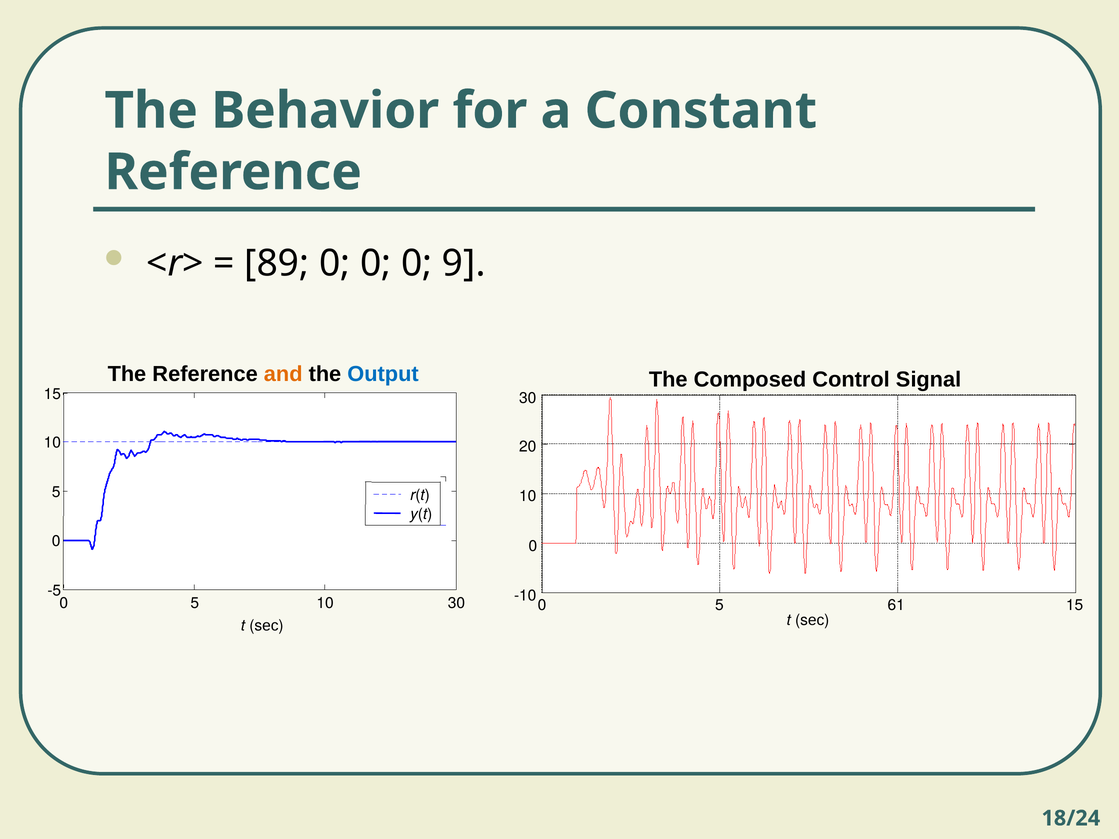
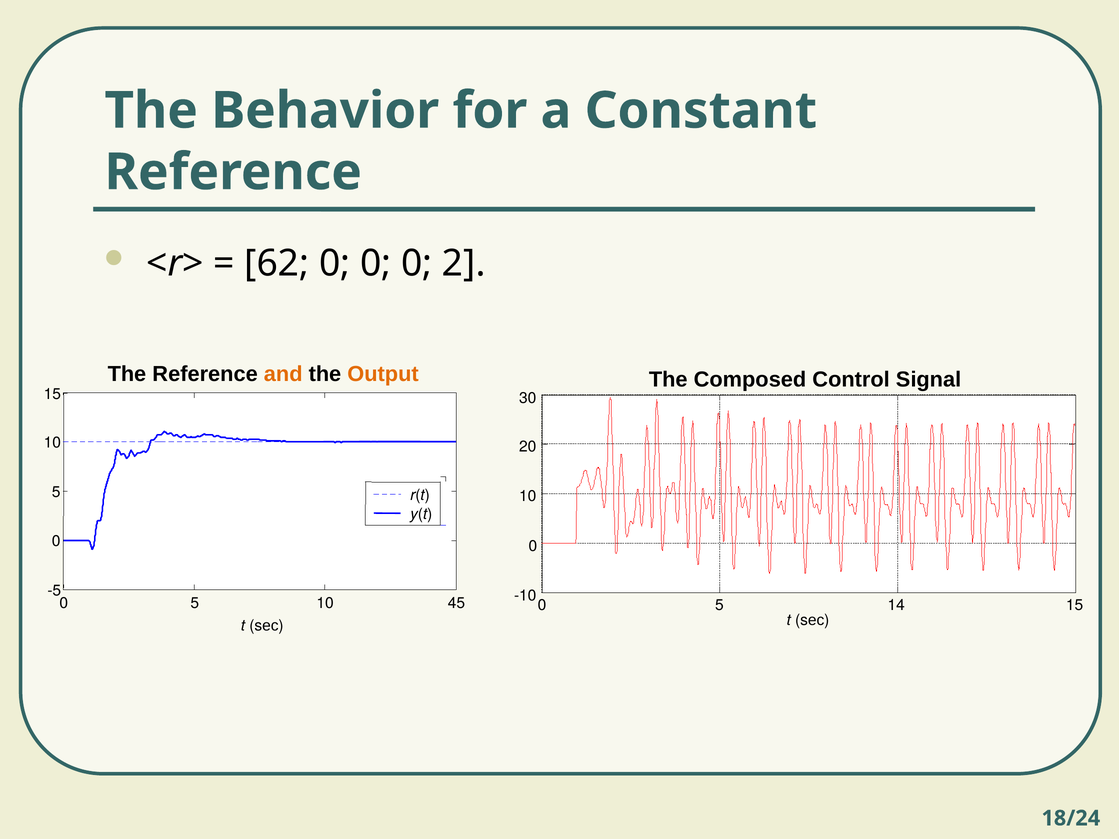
89: 89 -> 62
9: 9 -> 2
Output colour: blue -> orange
10 30: 30 -> 45
61: 61 -> 14
